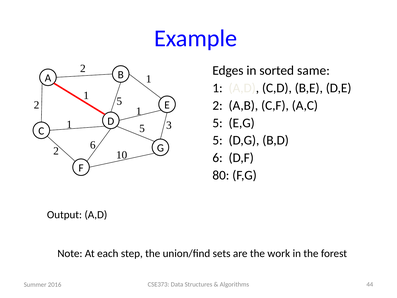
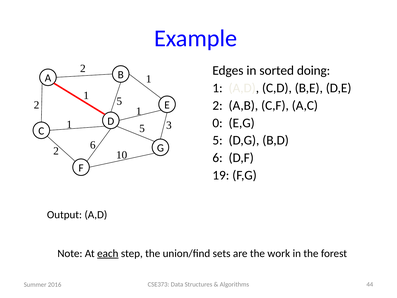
same: same -> doing
5 at (218, 123): 5 -> 0
80: 80 -> 19
each underline: none -> present
